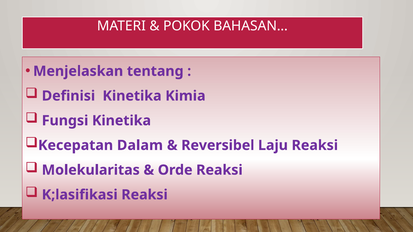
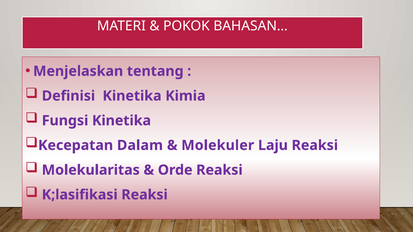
Reversibel: Reversibel -> Molekuler
